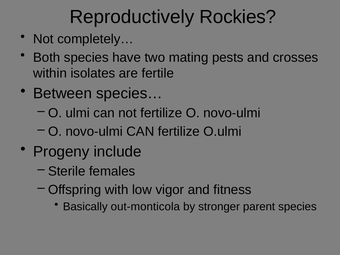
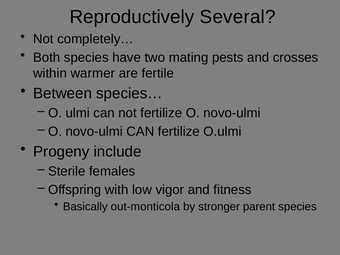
Rockies: Rockies -> Several
isolates: isolates -> warmer
